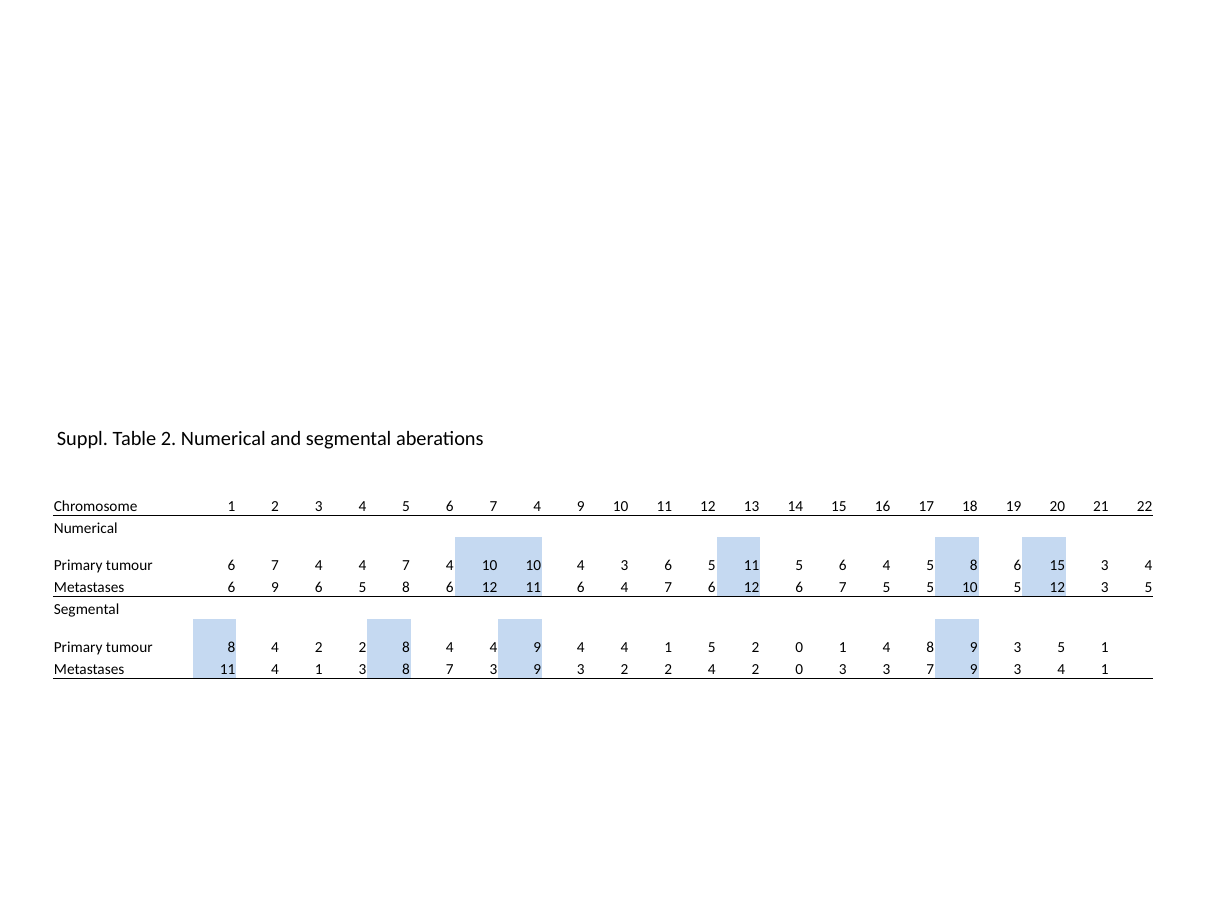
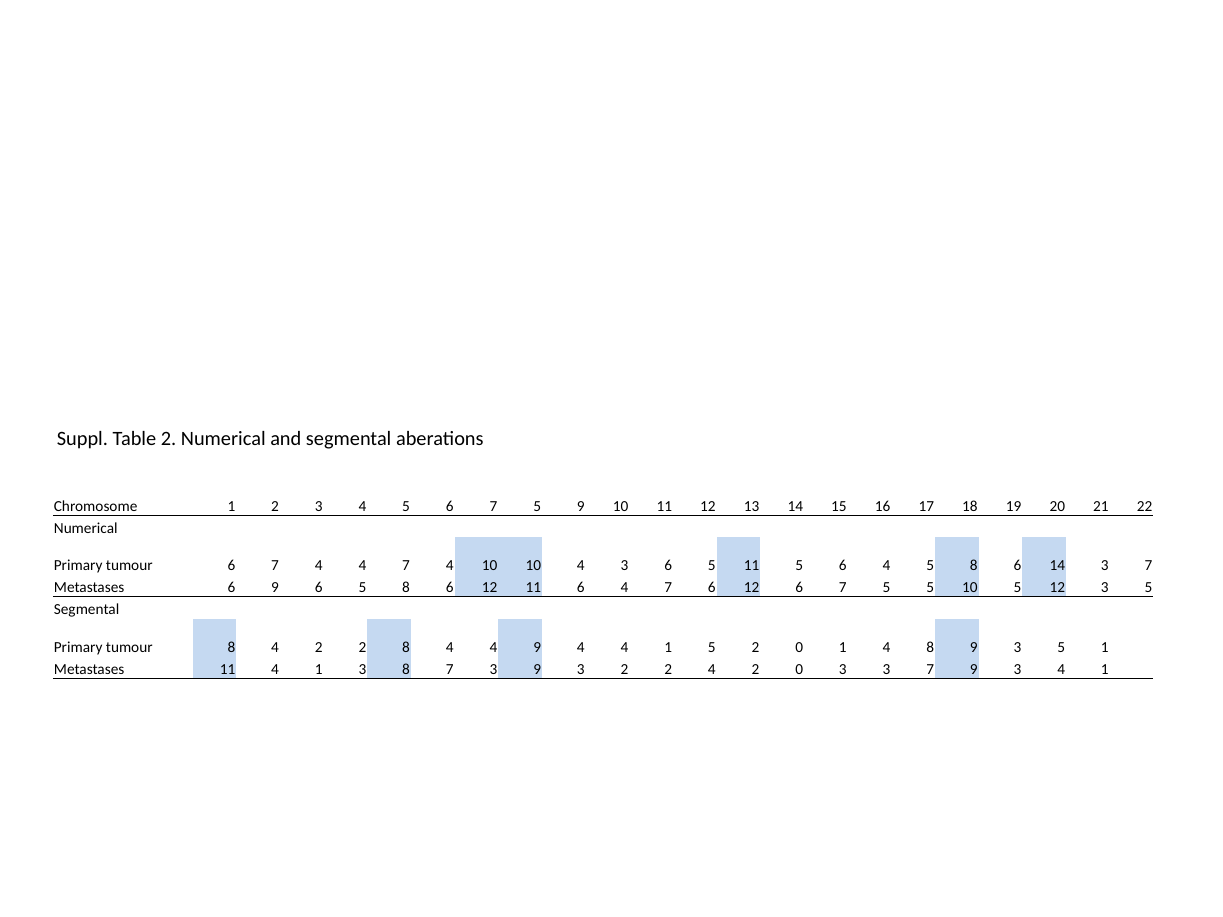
5 6 7 4: 4 -> 5
6 15: 15 -> 14
4 at (1149, 566): 4 -> 7
